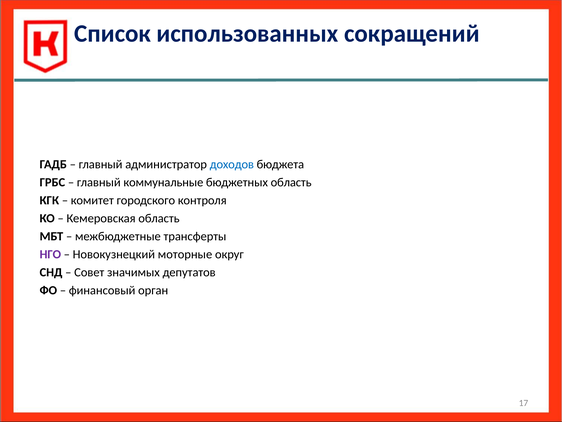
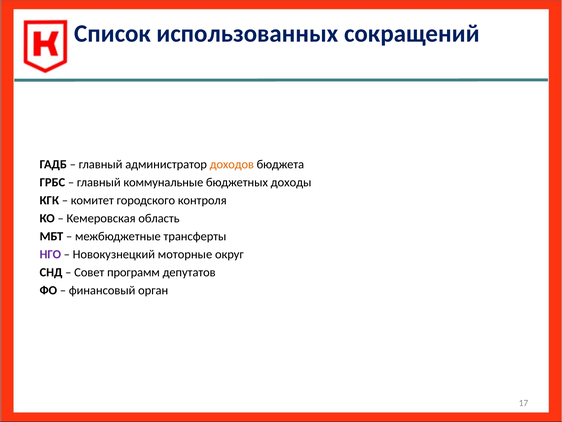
доходов colour: blue -> orange
бюджетных область: область -> доходы
значимых: значимых -> программ
